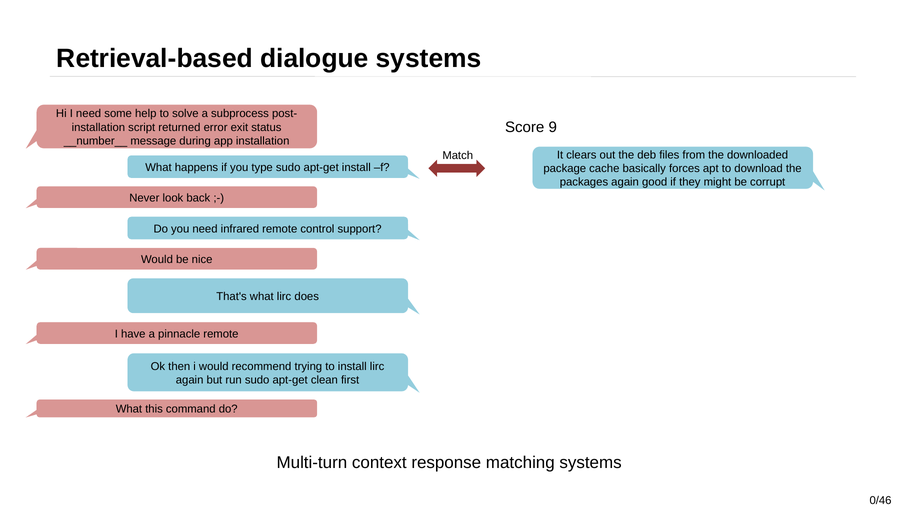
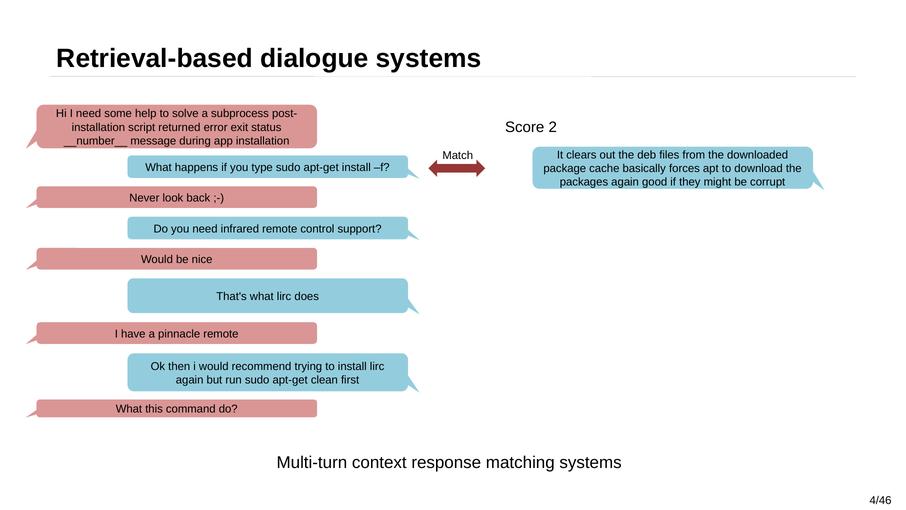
9: 9 -> 2
0/46: 0/46 -> 4/46
